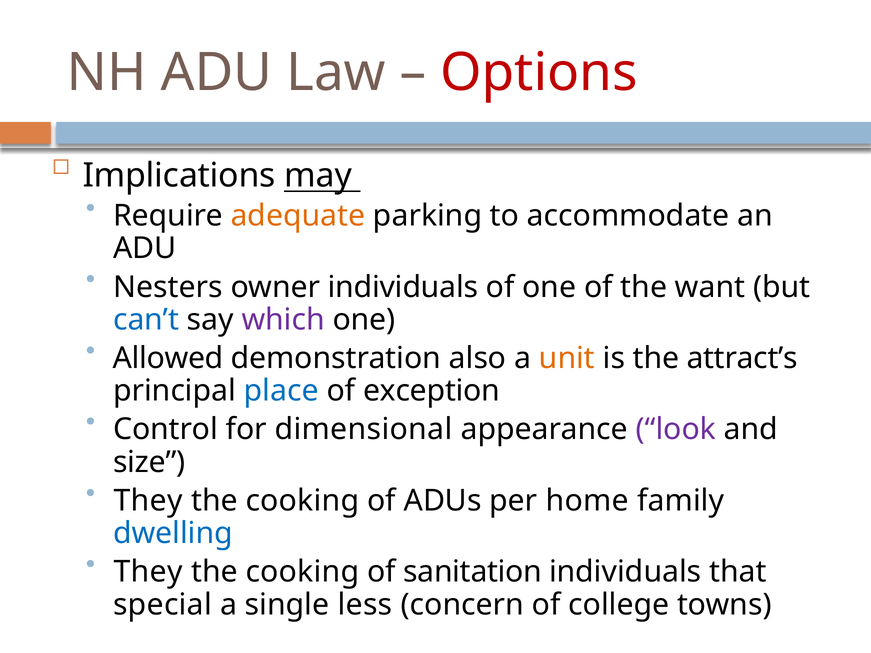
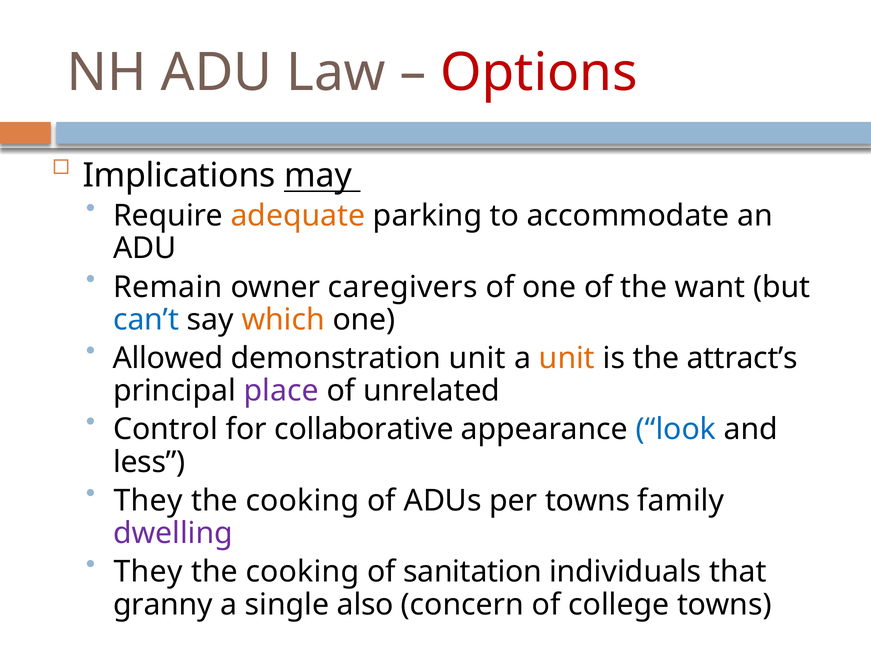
Nesters: Nesters -> Remain
owner individuals: individuals -> caregivers
which colour: purple -> orange
demonstration also: also -> unit
place colour: blue -> purple
exception: exception -> unrelated
dimensional: dimensional -> collaborative
look colour: purple -> blue
size: size -> less
per home: home -> towns
dwelling colour: blue -> purple
special: special -> granny
less: less -> also
